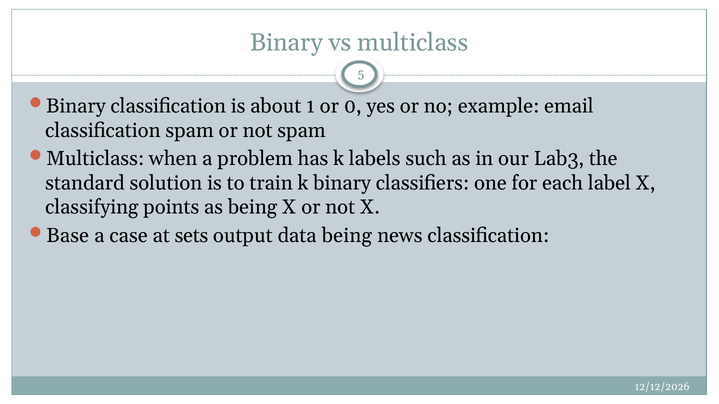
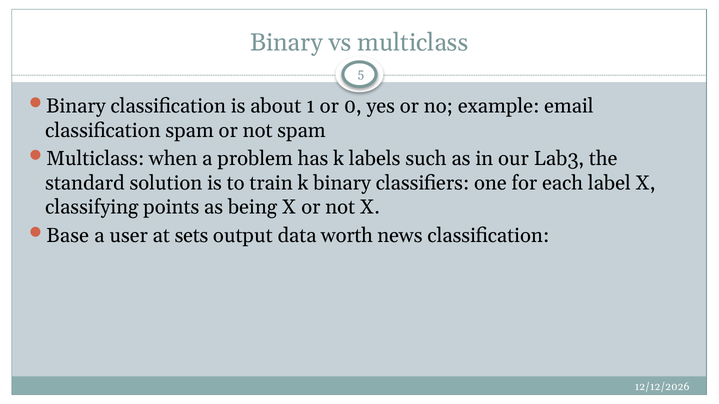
case: case -> user
data being: being -> worth
